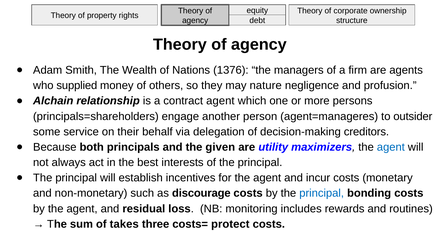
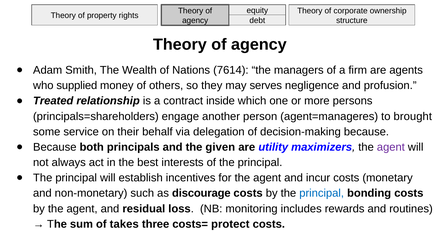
1376: 1376 -> 7614
nature: nature -> serves
Alchain: Alchain -> Treated
contract agent: agent -> inside
outsider: outsider -> brought
decision-making creditors: creditors -> because
agent at (391, 147) colour: blue -> purple
